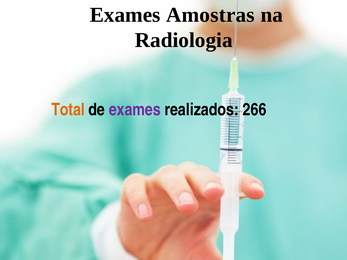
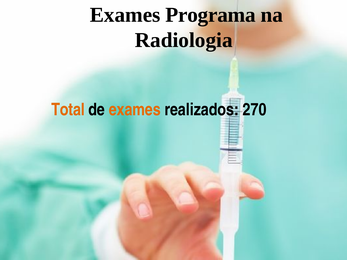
Amostras: Amostras -> Programa
exames at (135, 110) colour: purple -> orange
266: 266 -> 270
